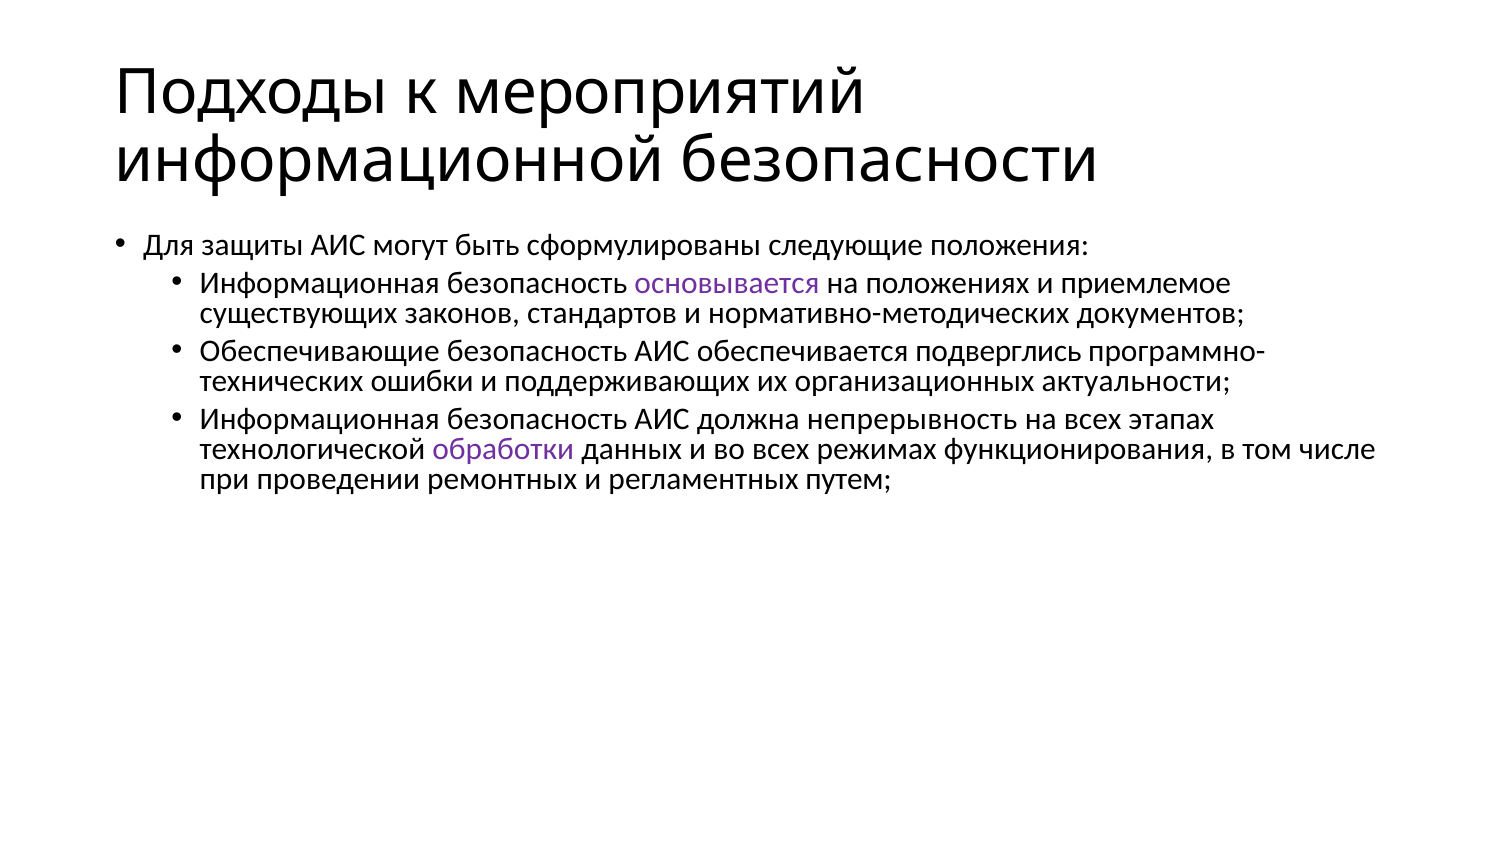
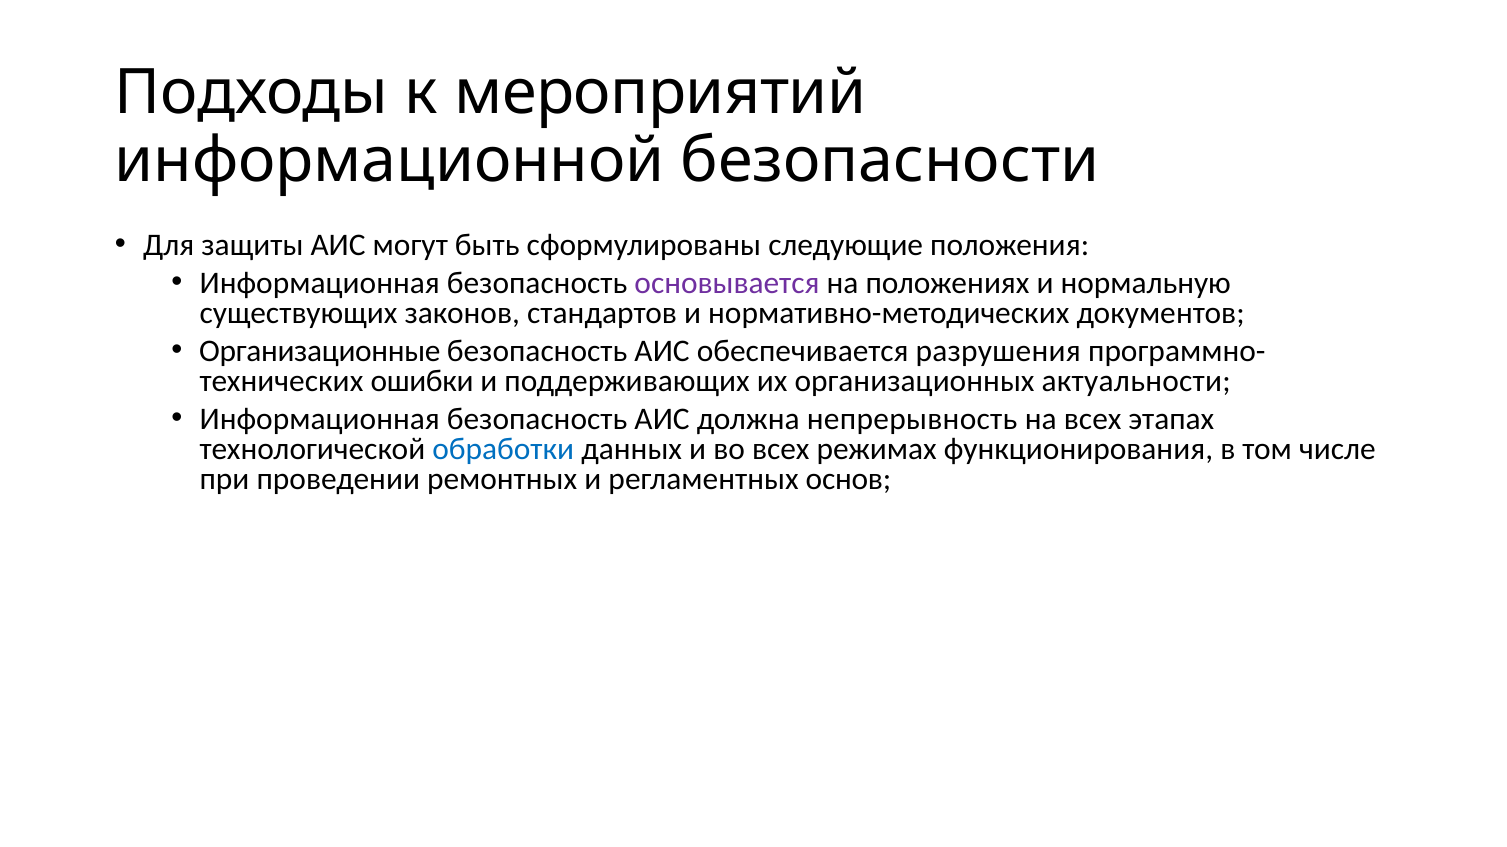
приемлемое: приемлемое -> нормальную
Обеспечивающие: Обеспечивающие -> Организационные
подверглись: подверглись -> разрушения
обработки colour: purple -> blue
путем: путем -> основ
